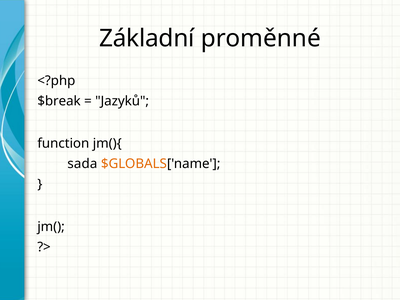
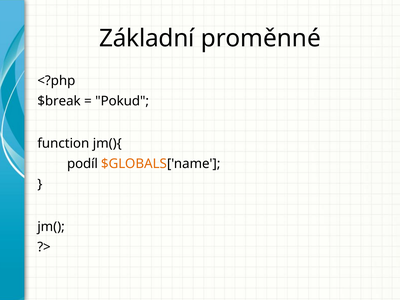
Jazyků: Jazyků -> Pokud
sada: sada -> podíl
